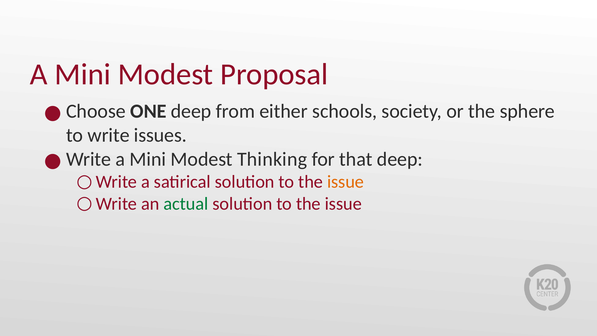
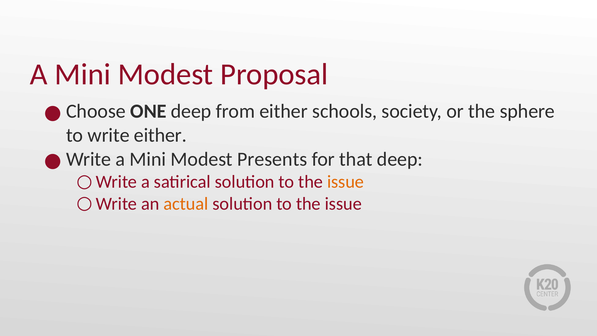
write issues: issues -> either
Thinking: Thinking -> Presents
actual colour: green -> orange
